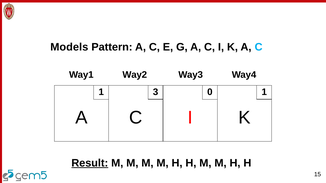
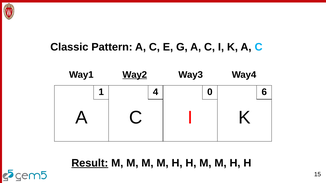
Models: Models -> Classic
Way2 underline: none -> present
3: 3 -> 4
0 1: 1 -> 6
